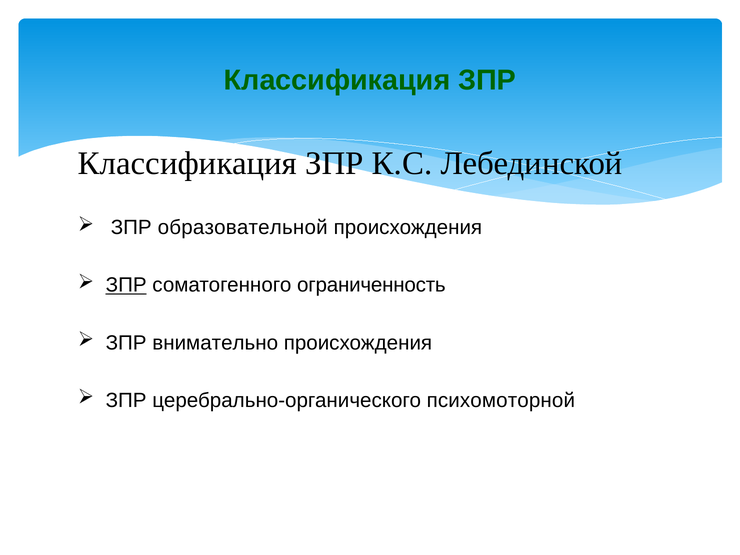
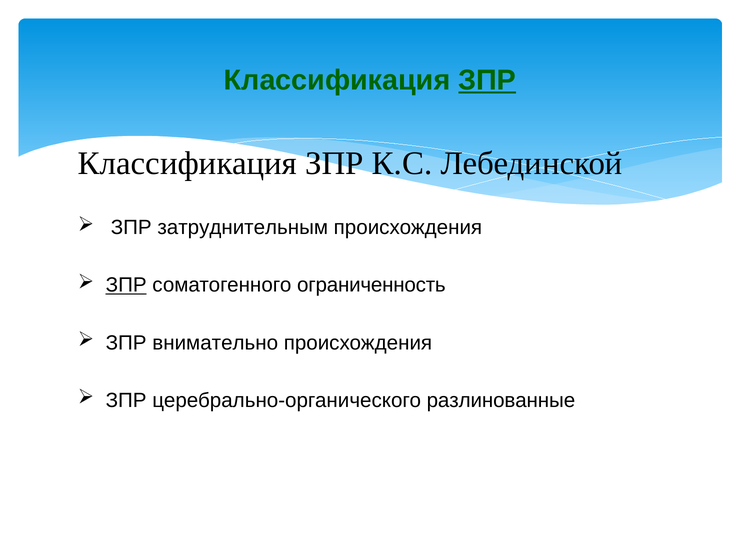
ЗПР at (487, 80) underline: none -> present
образовательной: образовательной -> затруднительным
психомоторной: психомоторной -> разлинованные
